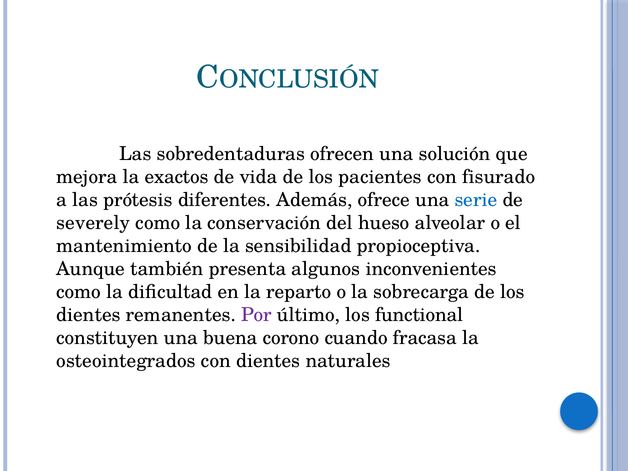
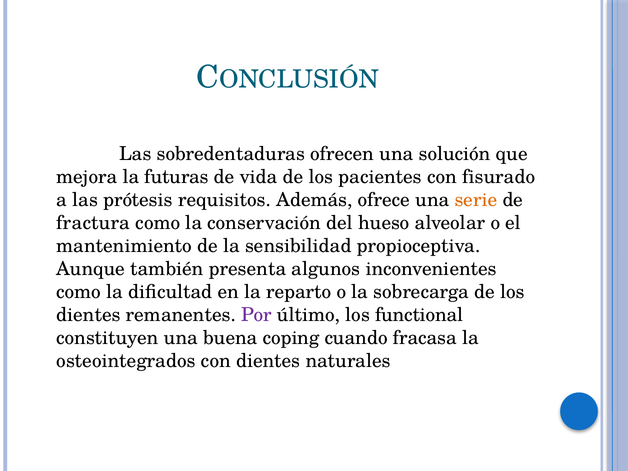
exactos: exactos -> futuras
diferentes: diferentes -> requisitos
serie colour: blue -> orange
severely: severely -> fractura
corono: corono -> coping
